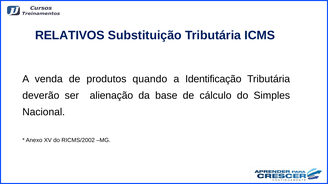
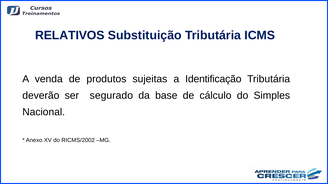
quando: quando -> sujeitas
alienação: alienação -> segurado
